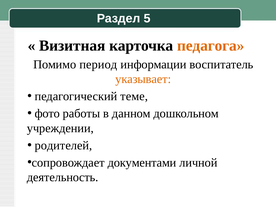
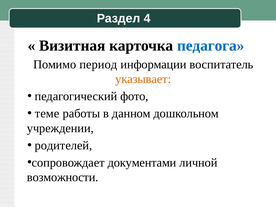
5: 5 -> 4
педагога colour: orange -> blue
теме: теме -> фото
фото: фото -> теме
деятельность: деятельность -> возможности
